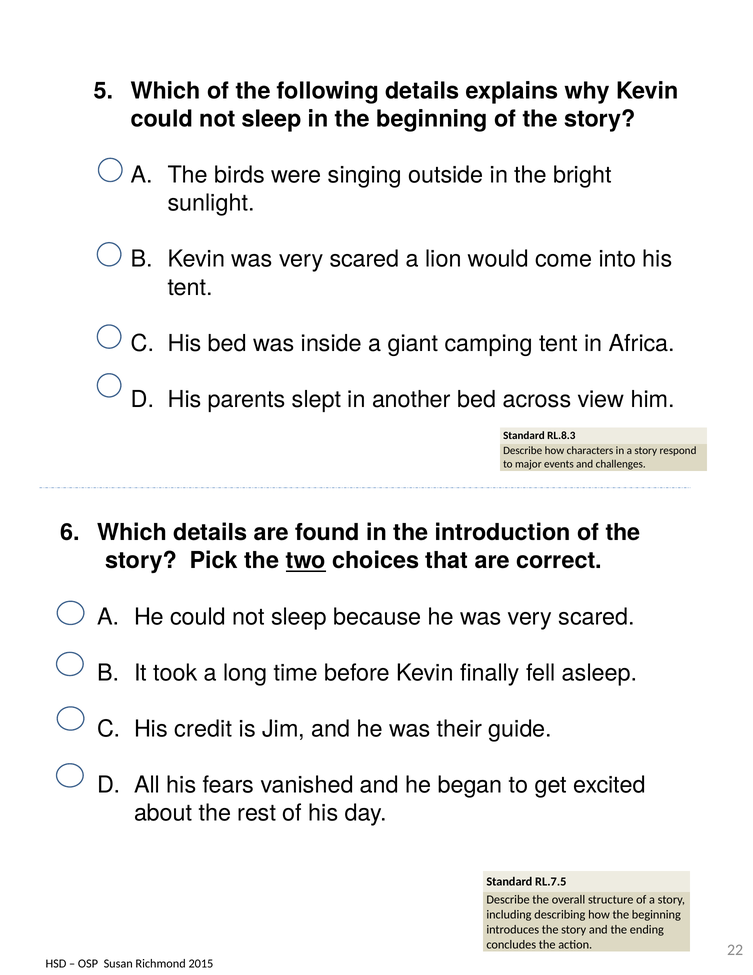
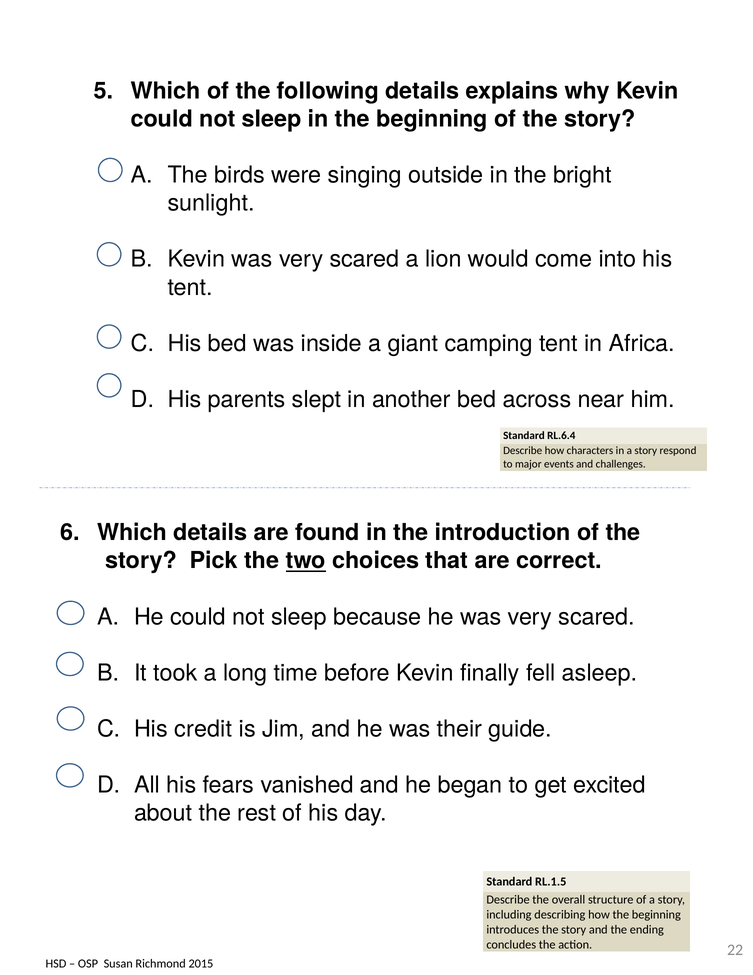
view: view -> near
RL.8.3: RL.8.3 -> RL.6.4
RL.7.5: RL.7.5 -> RL.1.5
